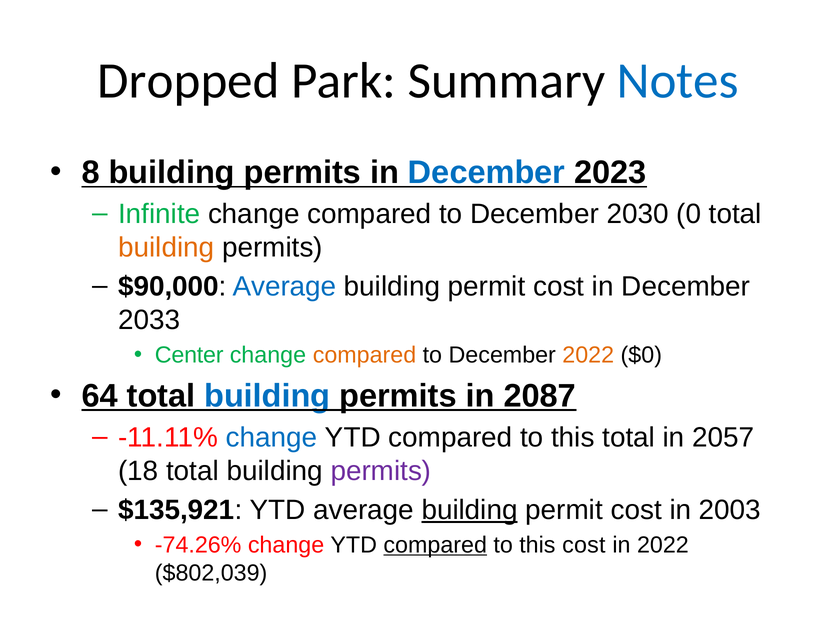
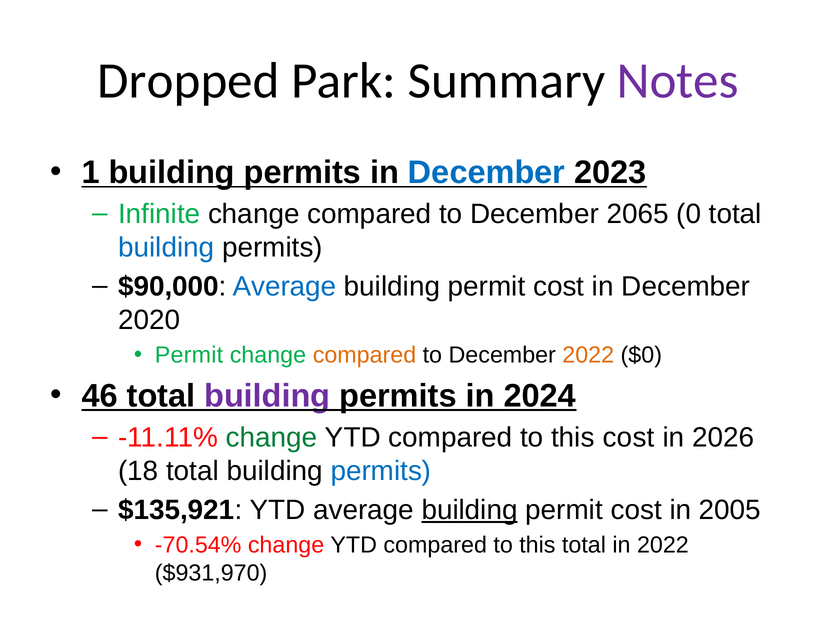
Notes colour: blue -> purple
8: 8 -> 1
2030: 2030 -> 2065
building at (166, 247) colour: orange -> blue
2033: 2033 -> 2020
Center at (189, 355): Center -> Permit
64: 64 -> 46
building at (267, 396) colour: blue -> purple
2087: 2087 -> 2024
change at (271, 437) colour: blue -> green
this total: total -> cost
2057: 2057 -> 2026
permits at (381, 471) colour: purple -> blue
2003: 2003 -> 2005
-74.26%: -74.26% -> -70.54%
compared at (435, 545) underline: present -> none
this cost: cost -> total
$802,039: $802,039 -> $931,970
